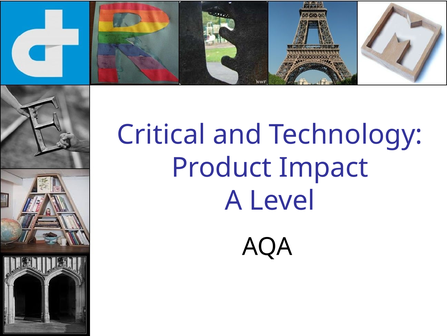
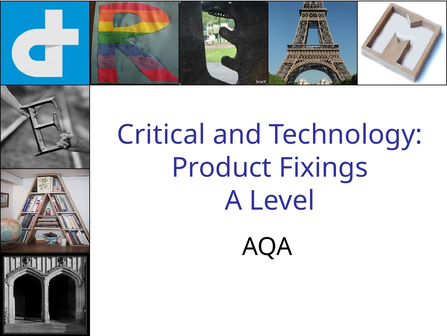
Impact: Impact -> Fixings
